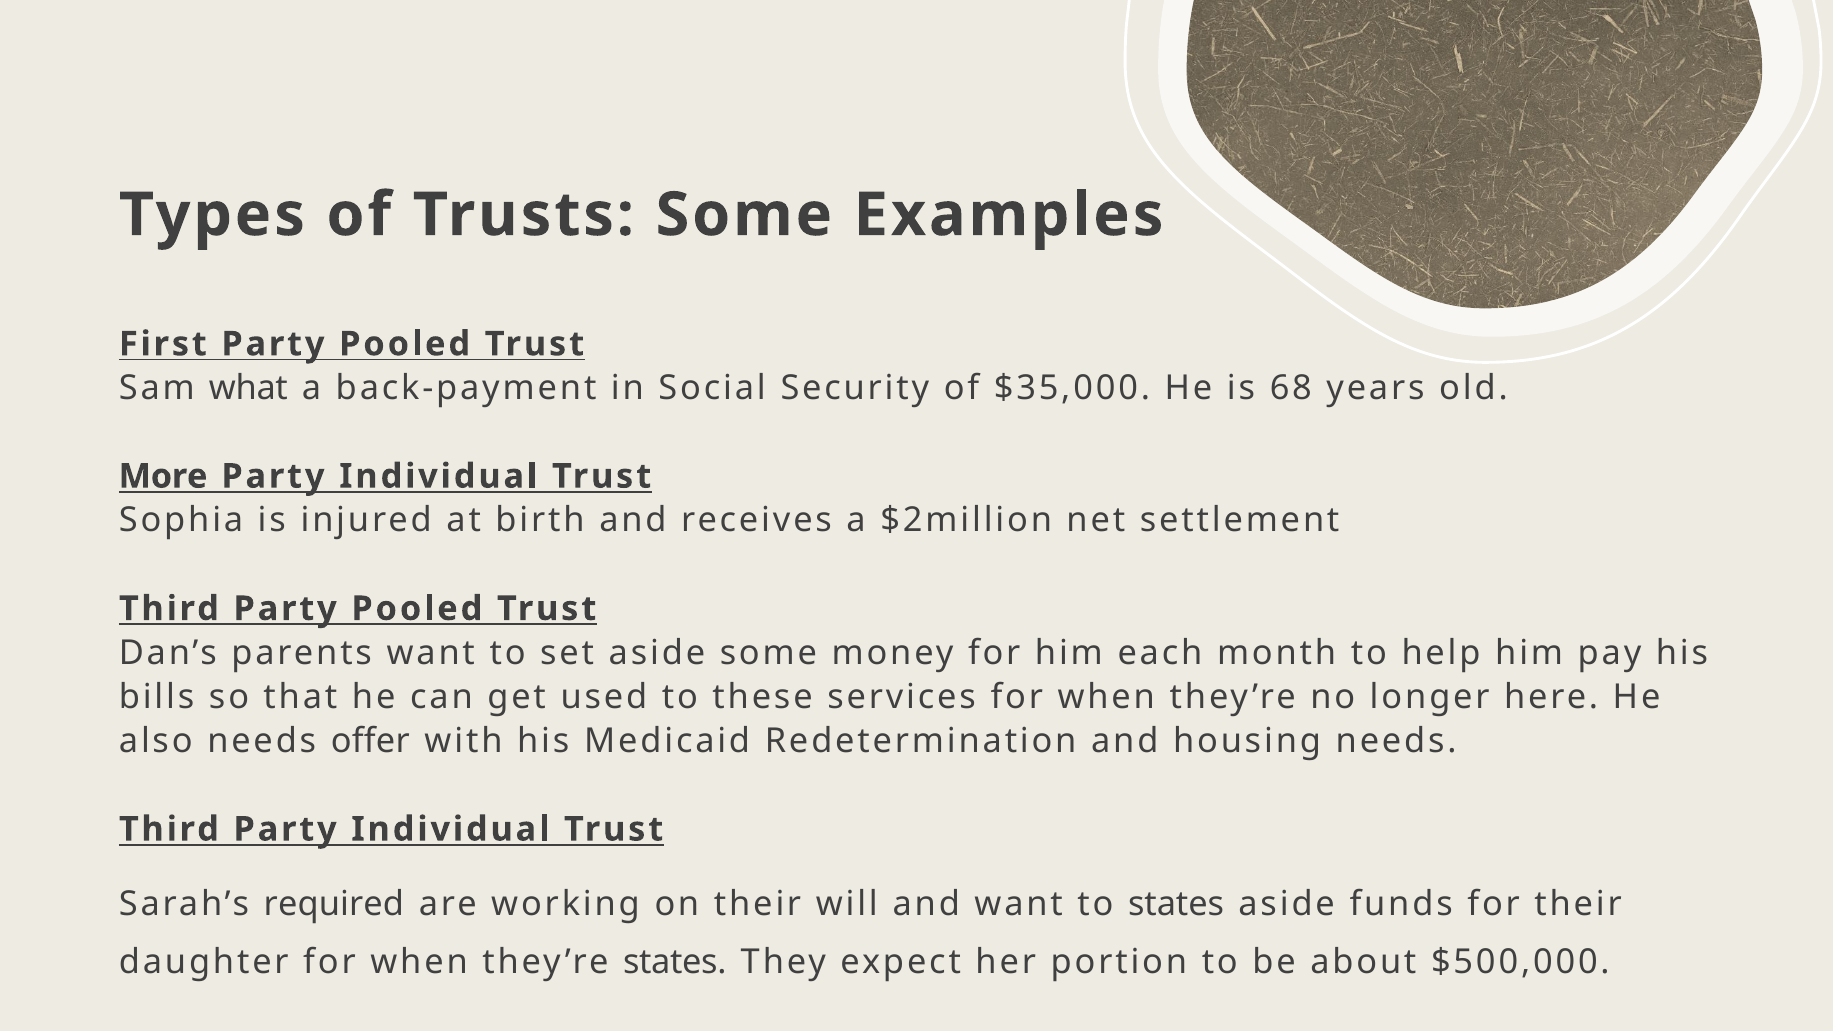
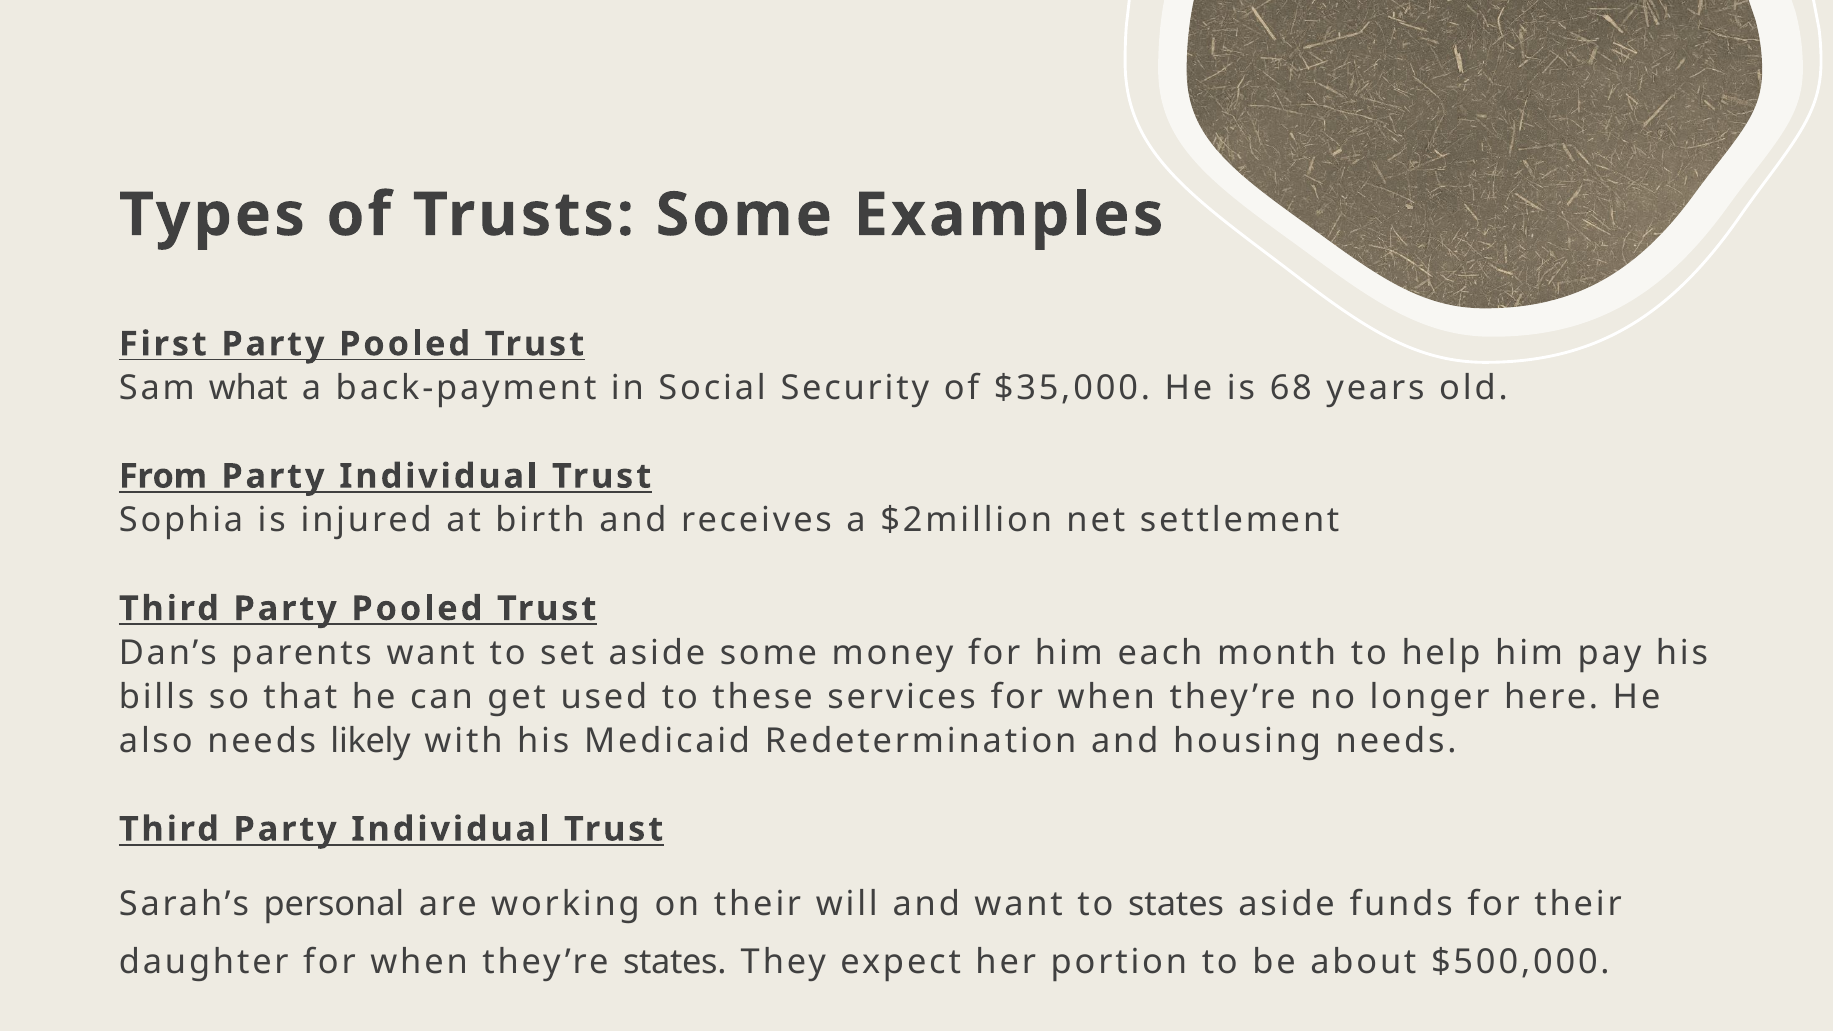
More: More -> From
offer: offer -> likely
required: required -> personal
